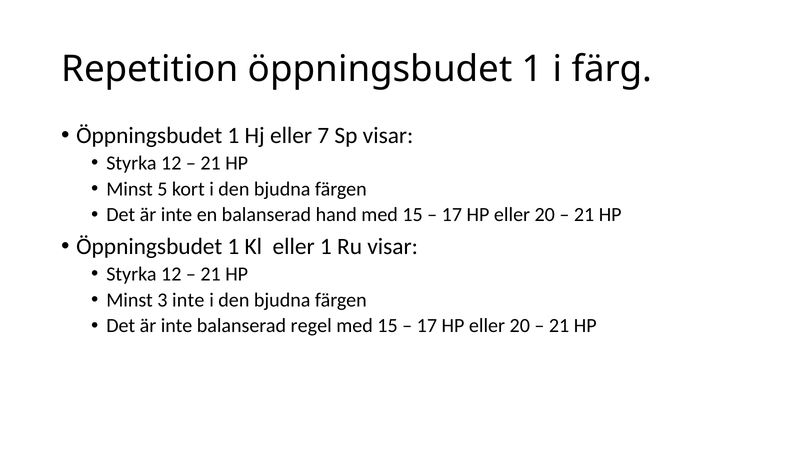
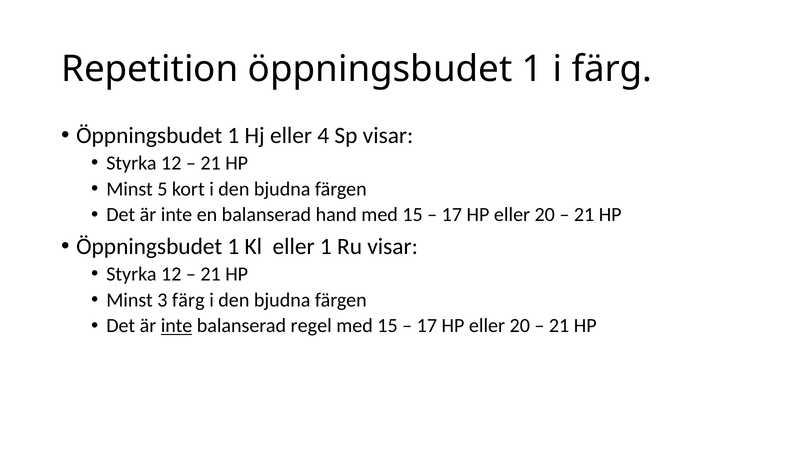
7: 7 -> 4
3 inte: inte -> färg
inte at (177, 326) underline: none -> present
